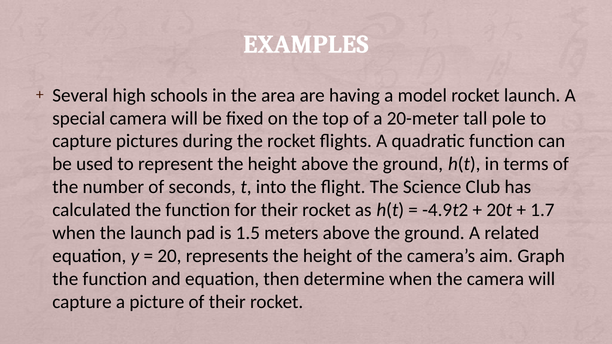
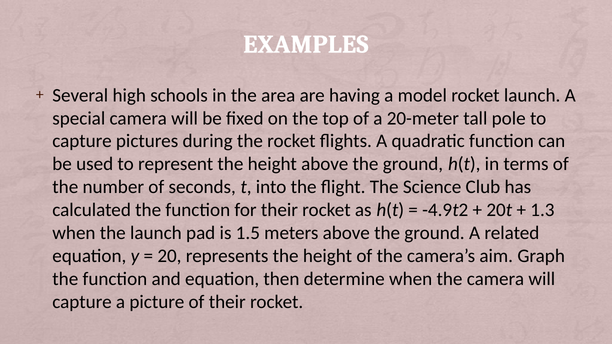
1.7: 1.7 -> 1.3
